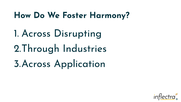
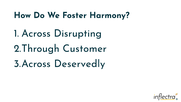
Industries: Industries -> Customer
Application: Application -> Deservedly
